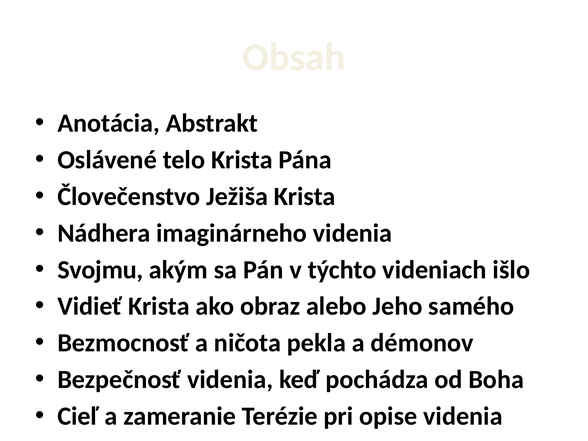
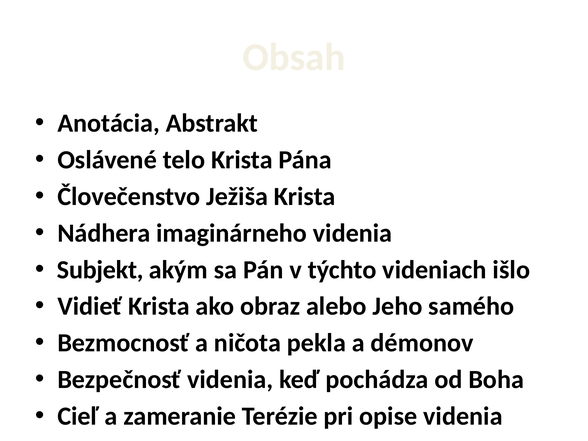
Svojmu: Svojmu -> Subjekt
